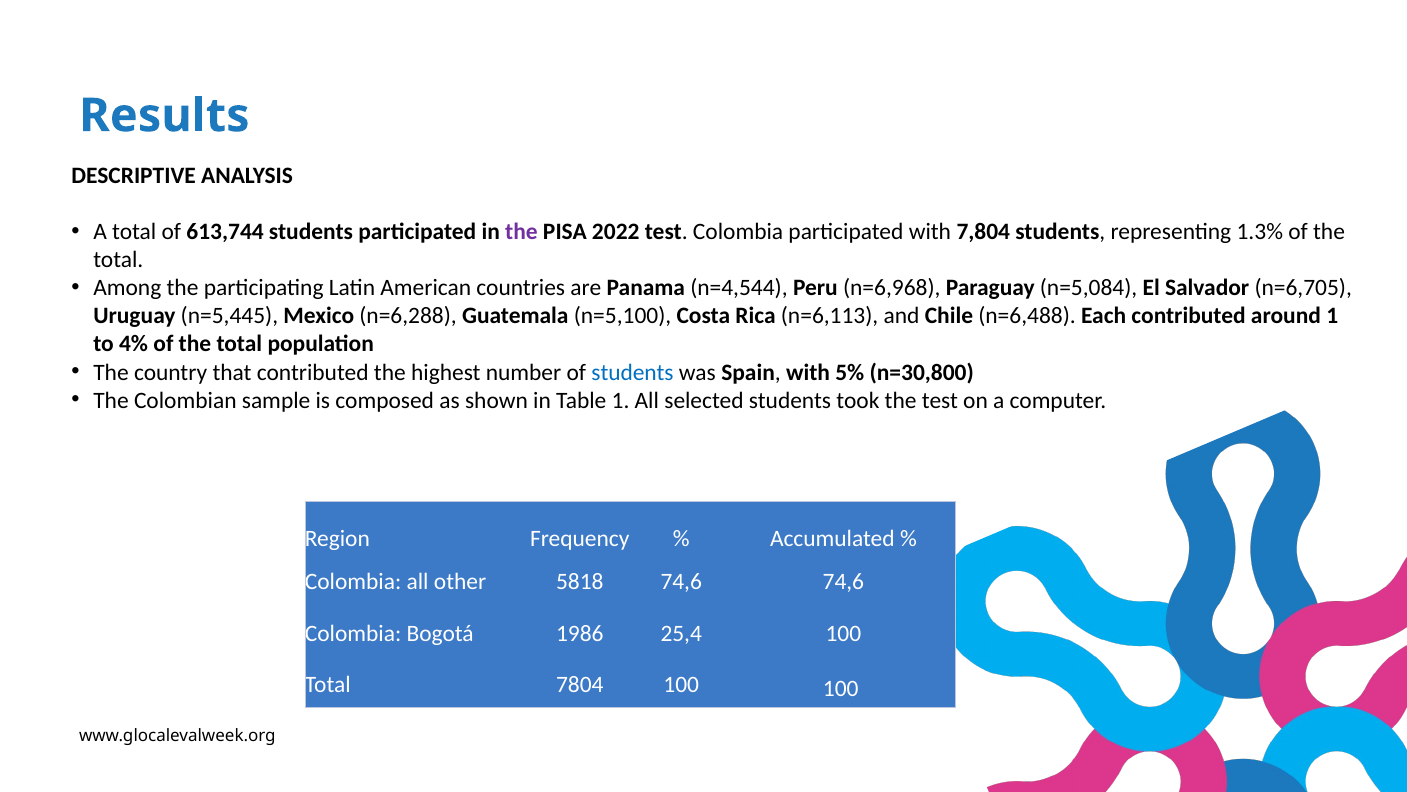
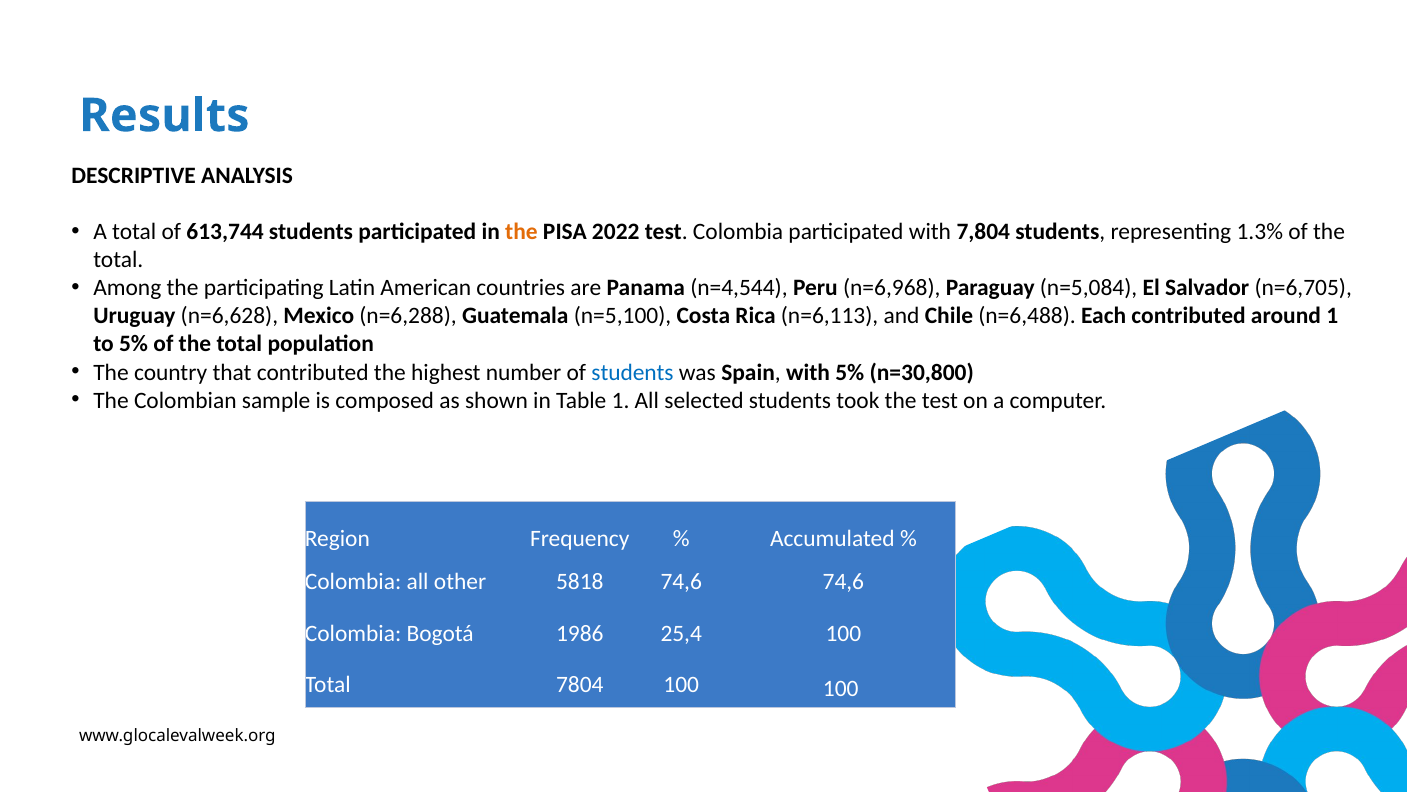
the at (521, 231) colour: purple -> orange
n=5,445: n=5,445 -> n=6,628
to 4%: 4% -> 5%
